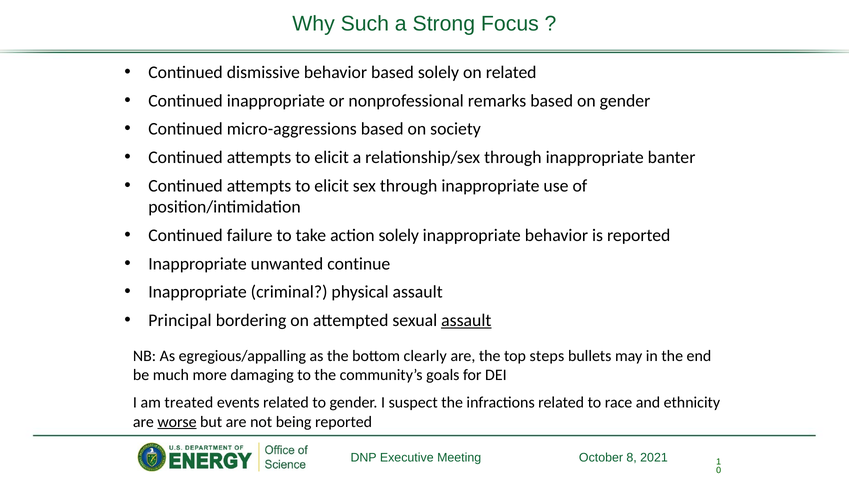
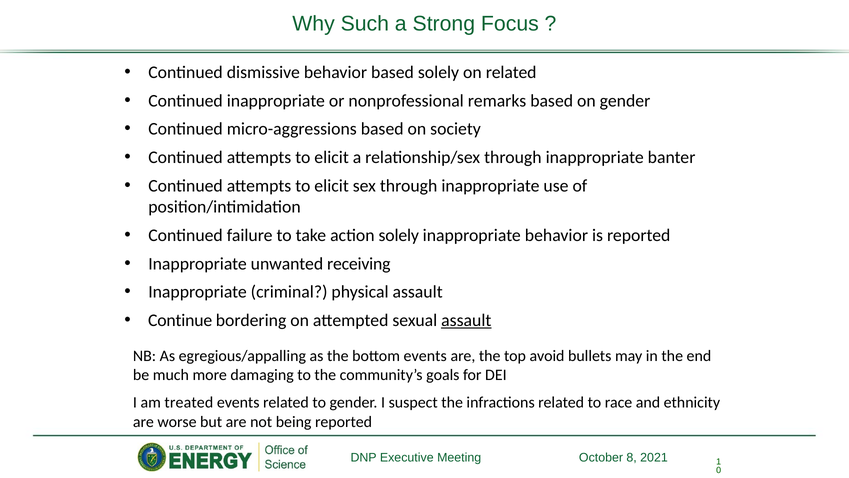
continue: continue -> receiving
Principal: Principal -> Continue
bottom clearly: clearly -> events
steps: steps -> avoid
worse underline: present -> none
